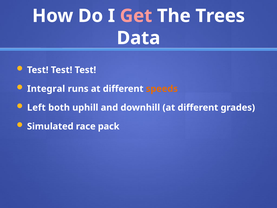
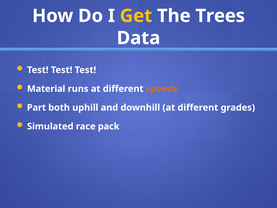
Get colour: pink -> yellow
Integral: Integral -> Material
Left: Left -> Part
